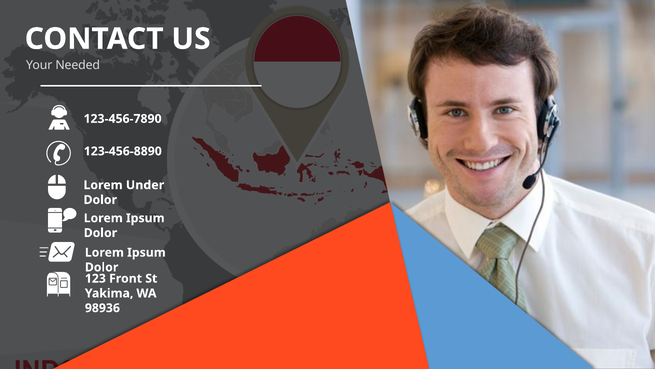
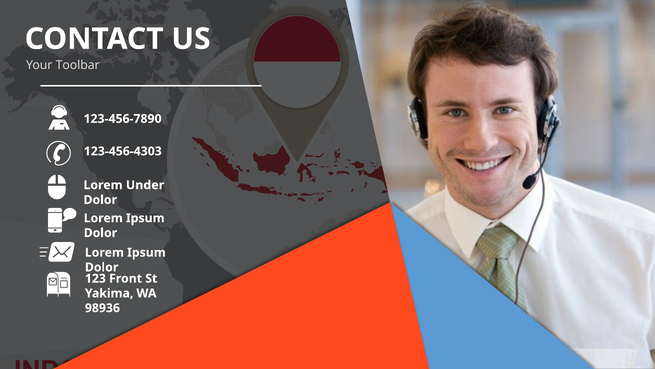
Needed: Needed -> Toolbar
123-456-8890: 123-456-8890 -> 123-456-4303
